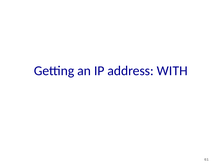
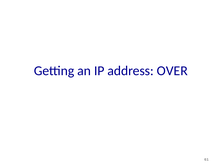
WITH: WITH -> OVER
